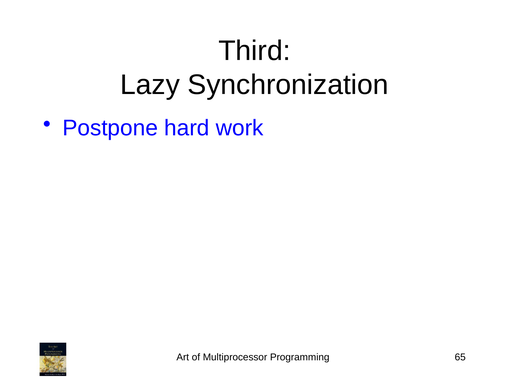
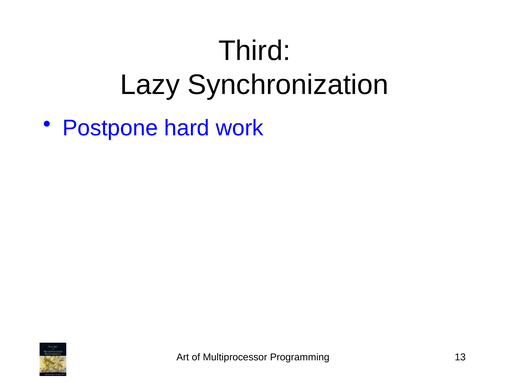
65: 65 -> 13
